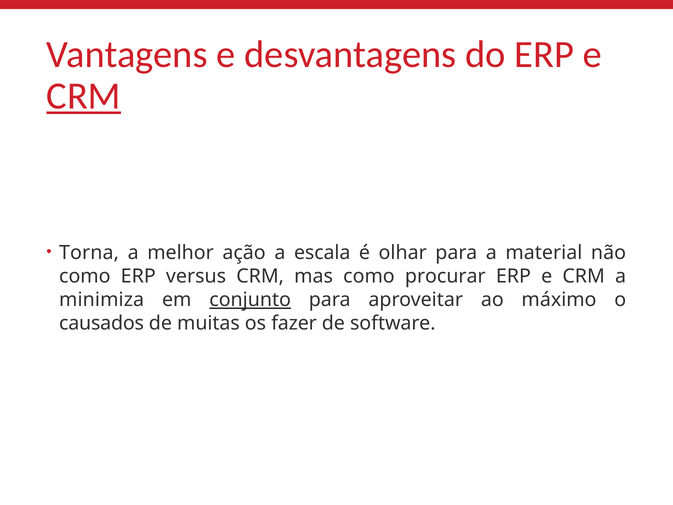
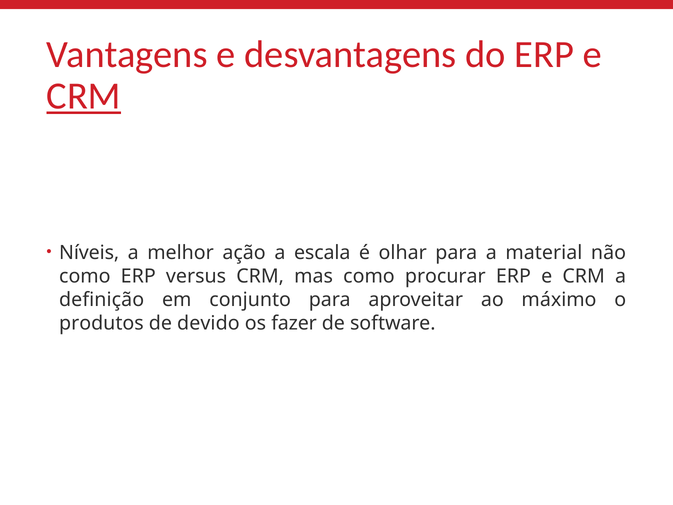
Torna: Torna -> Níveis
minimiza: minimiza -> definição
conjunto underline: present -> none
causados: causados -> produtos
muitas: muitas -> devido
